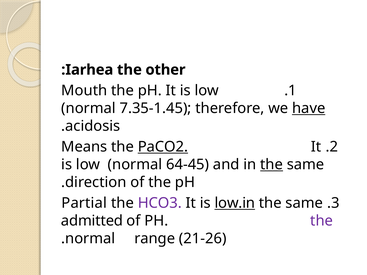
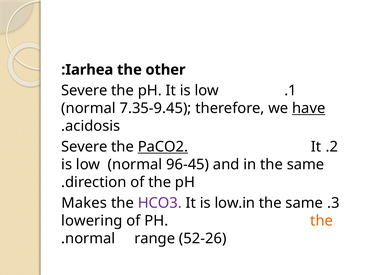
Mouth at (84, 91): Mouth -> Severe
7.35-1.45: 7.35-1.45 -> 7.35-9.45
Means at (84, 147): Means -> Severe
64-45: 64-45 -> 96-45
the at (272, 165) underline: present -> none
Partial: Partial -> Makes
low.in underline: present -> none
admitted: admitted -> lowering
the at (322, 221) colour: purple -> orange
21-26: 21-26 -> 52-26
